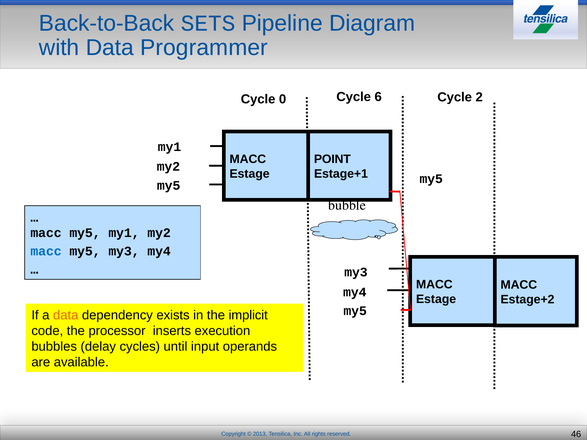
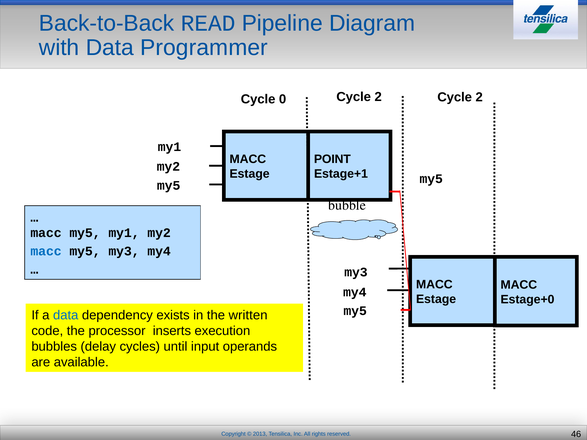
SETS: SETS -> READ
0 Cycle 6: 6 -> 2
Estage+2: Estage+2 -> Estage+0
data at (66, 315) colour: orange -> blue
implicit: implicit -> written
